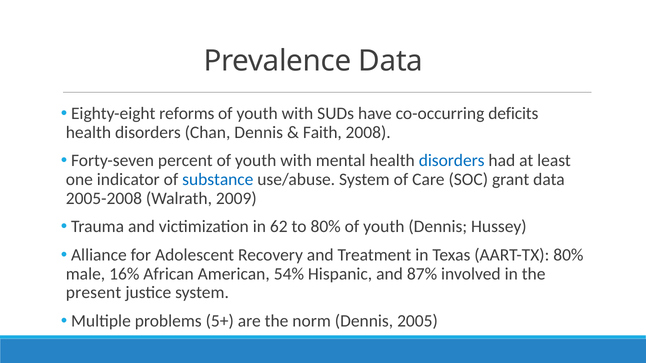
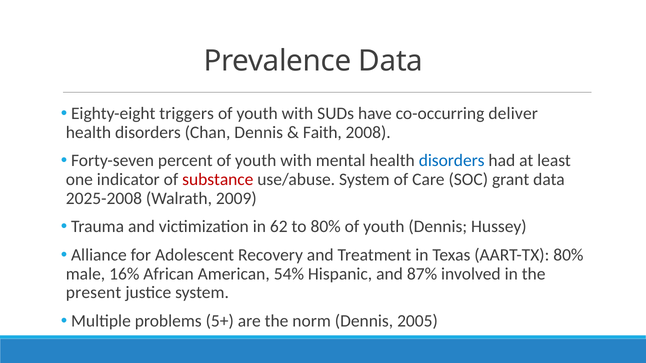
reforms: reforms -> triggers
deficits: deficits -> deliver
substance colour: blue -> red
2005-2008: 2005-2008 -> 2025-2008
